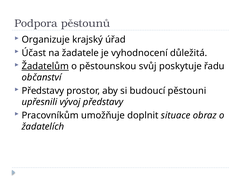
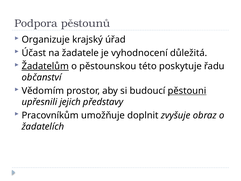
svůj: svůj -> této
Představy at (43, 91): Představy -> Vědomím
pěstouni underline: none -> present
vývoj: vývoj -> jejich
situace: situace -> zvyšuje
